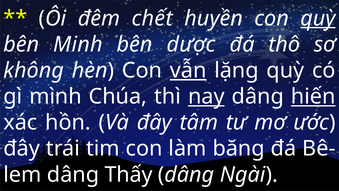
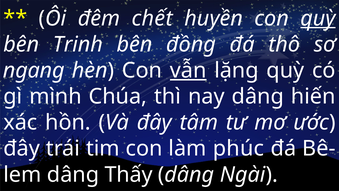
Minh: Minh -> Trinh
dược: dược -> đồng
không: không -> ngang
nay underline: present -> none
hiến underline: present -> none
băng: băng -> phúc
